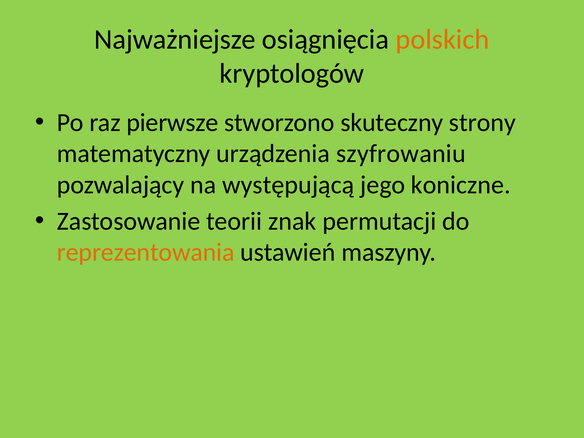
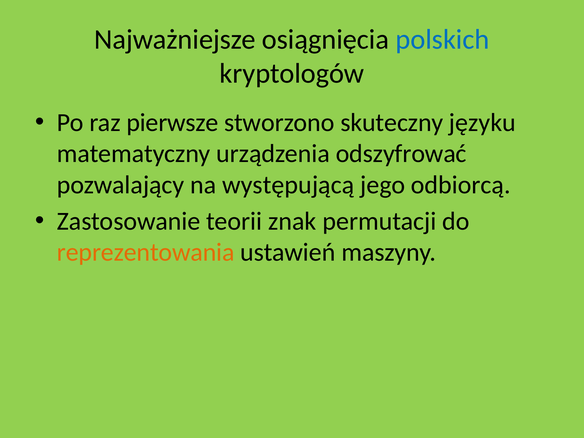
polskich colour: orange -> blue
strony: strony -> języku
szyfrowaniu: szyfrowaniu -> odszyfrować
koniczne: koniczne -> odbiorcą
